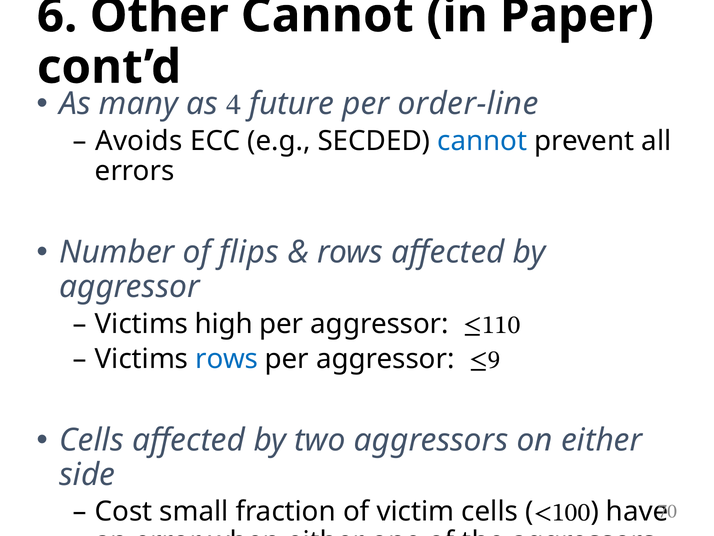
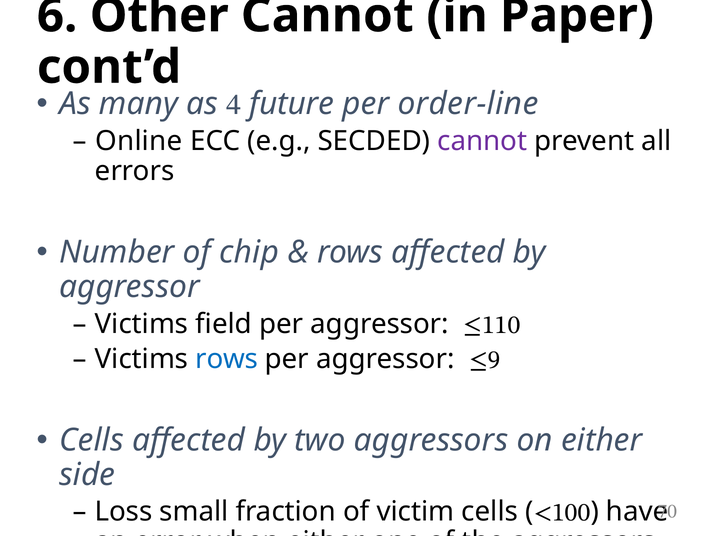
Avoids: Avoids -> Online
cannot at (482, 141) colour: blue -> purple
flips: flips -> chip
high: high -> field
Cost: Cost -> Loss
